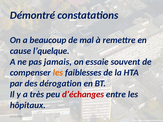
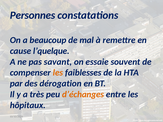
Démontré: Démontré -> Personnes
jamais: jamais -> savant
d’échanges colour: red -> orange
